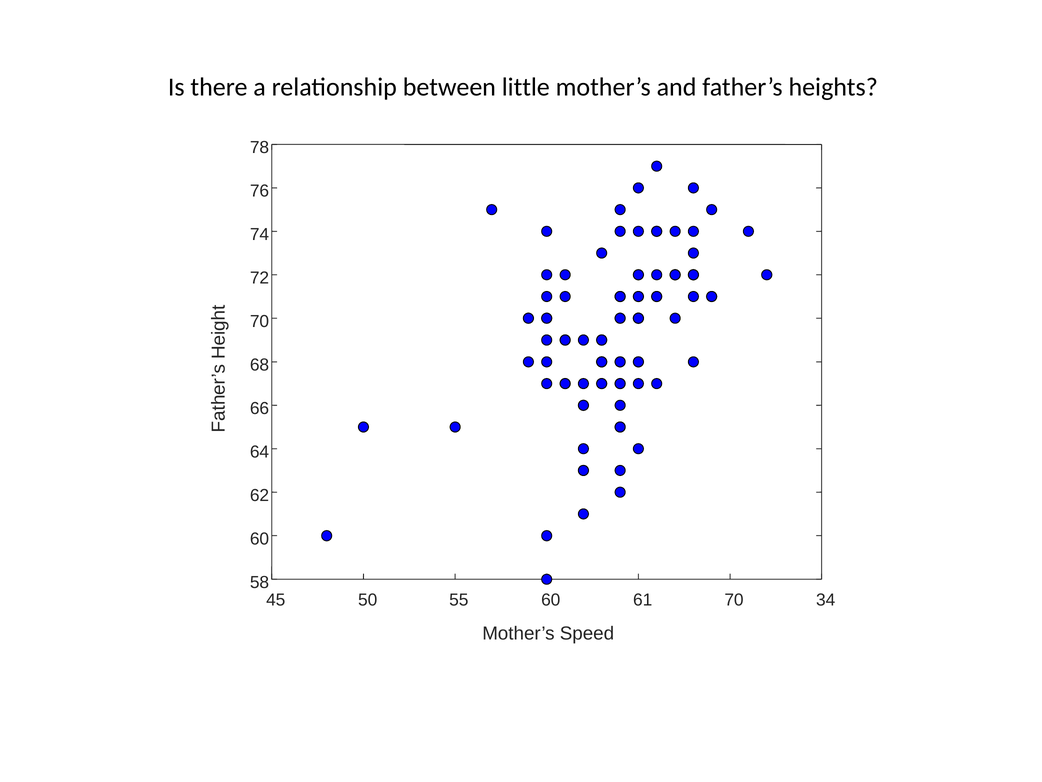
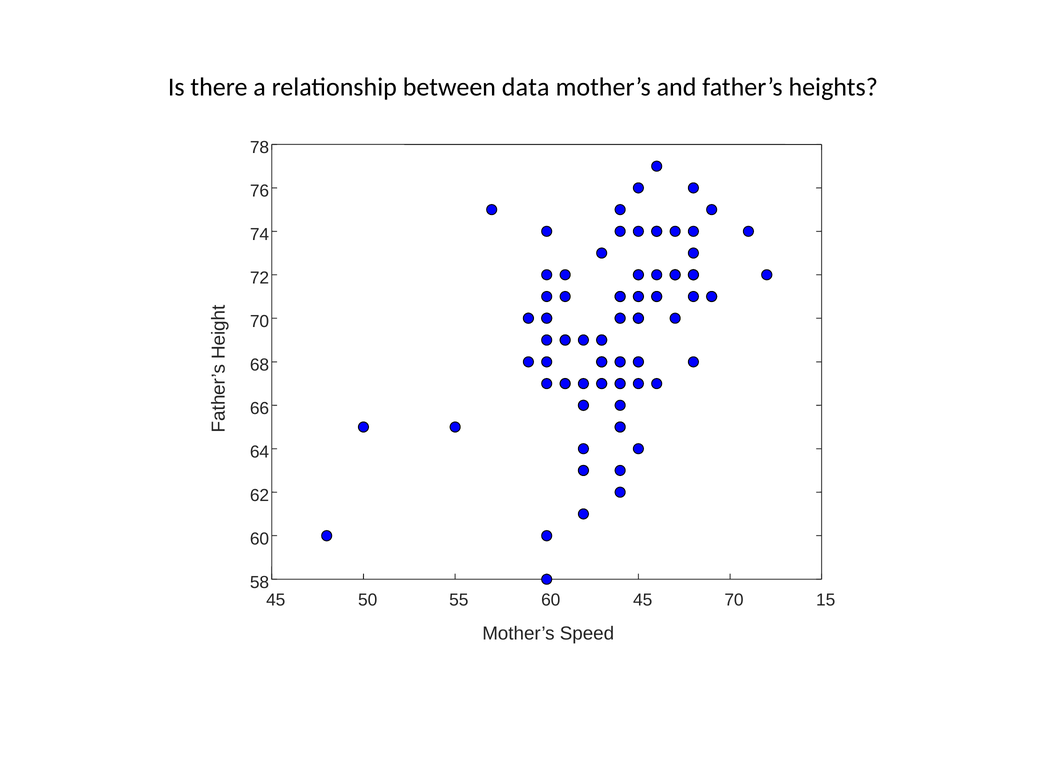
little: little -> data
60 61: 61 -> 45
34: 34 -> 15
